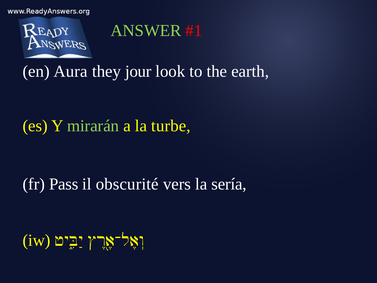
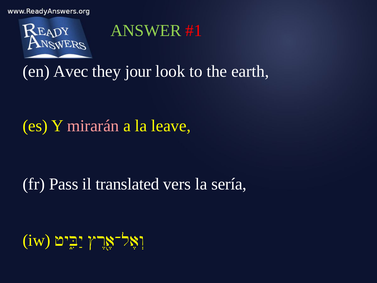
Aura: Aura -> Avec
mirarán colour: light green -> pink
turbe: turbe -> leave
obscurité: obscurité -> translated
